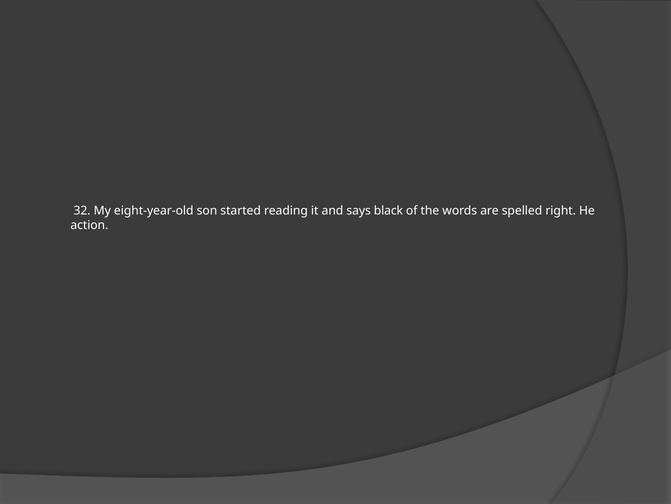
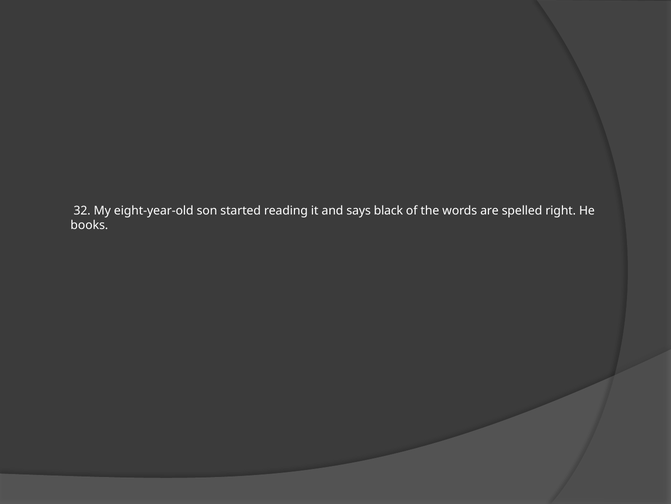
action: action -> books
